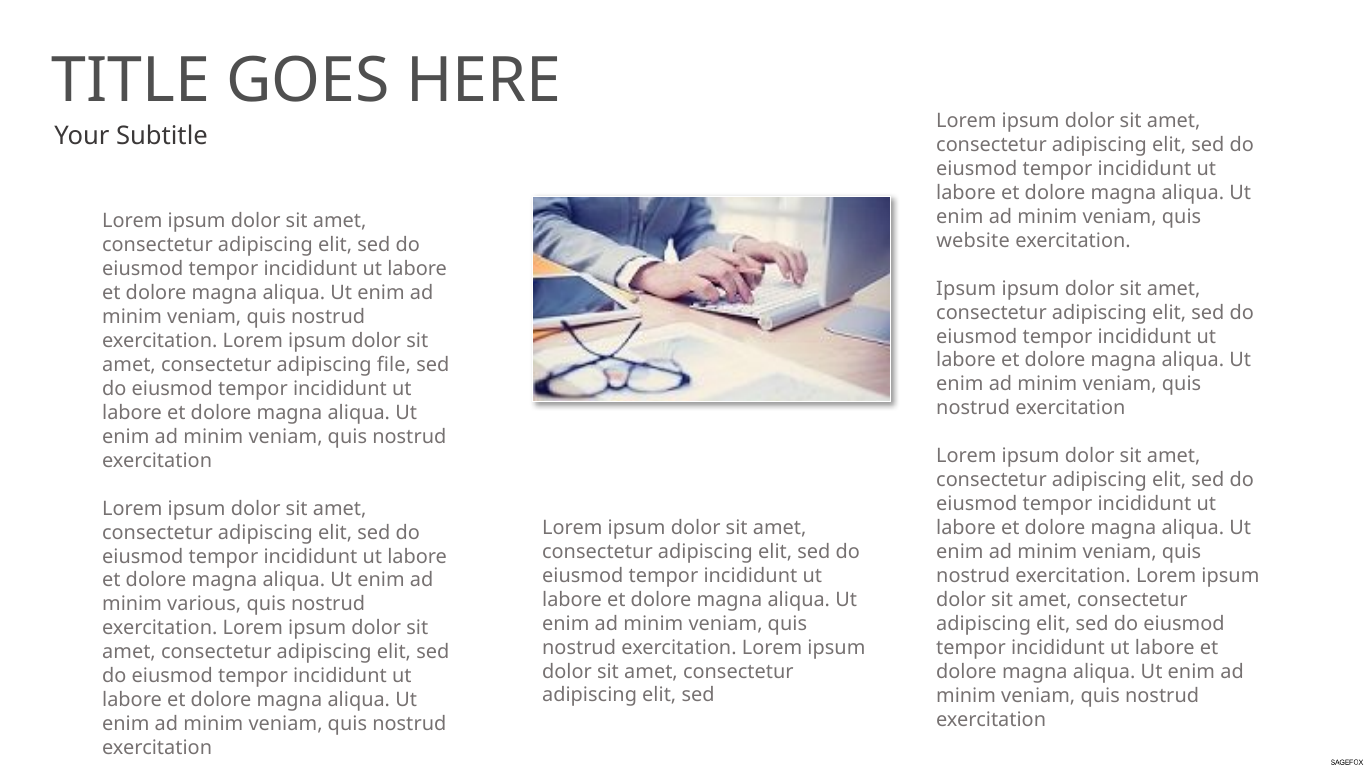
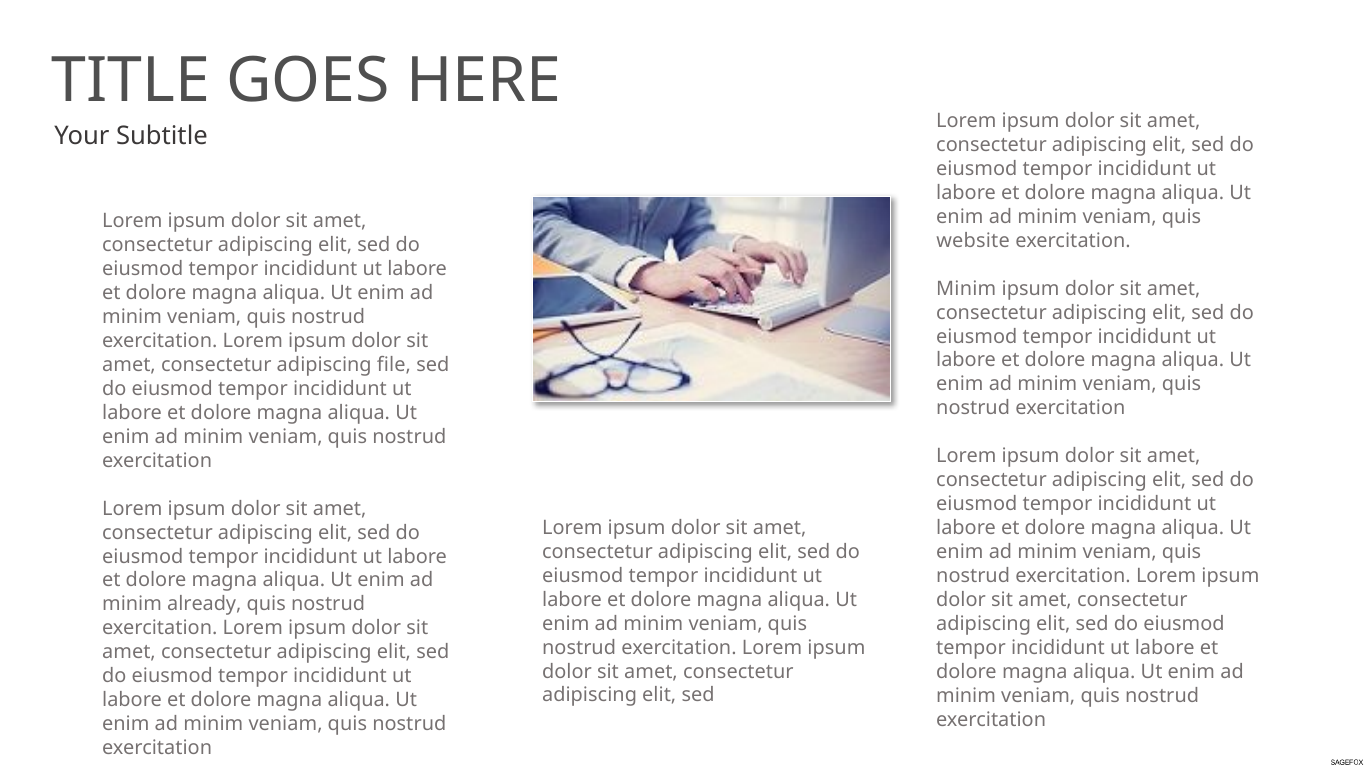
Ipsum at (966, 288): Ipsum -> Minim
various: various -> already
